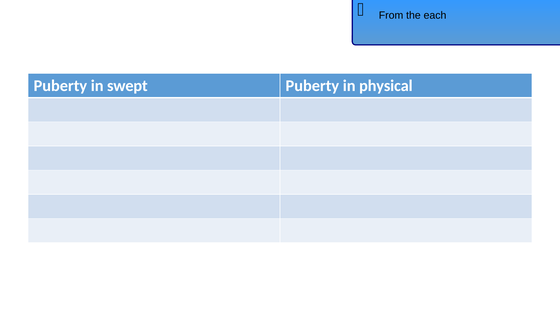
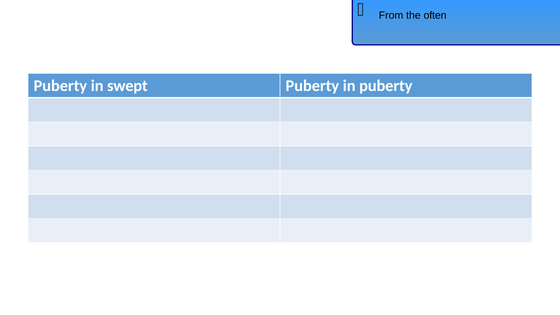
each: each -> often
in physical: physical -> puberty
